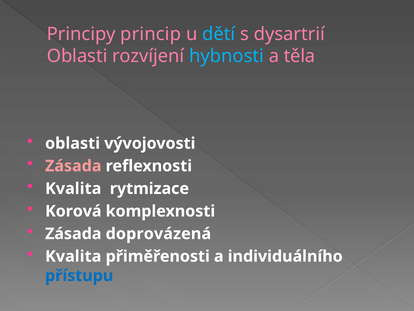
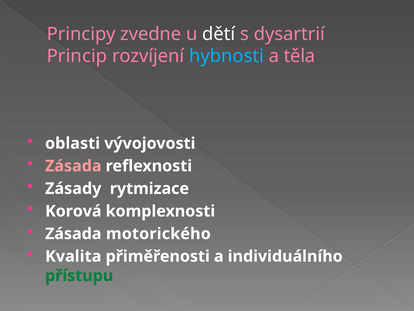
princip: princip -> zvedne
dětí colour: light blue -> white
Oblasti at (77, 56): Oblasti -> Princip
Kvalita at (73, 188): Kvalita -> Zásady
doprovázená: doprovázená -> motorického
přístupu colour: blue -> green
